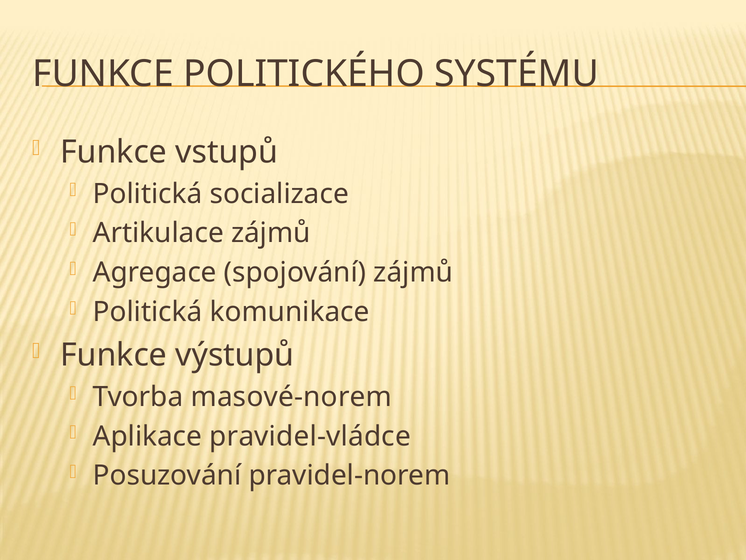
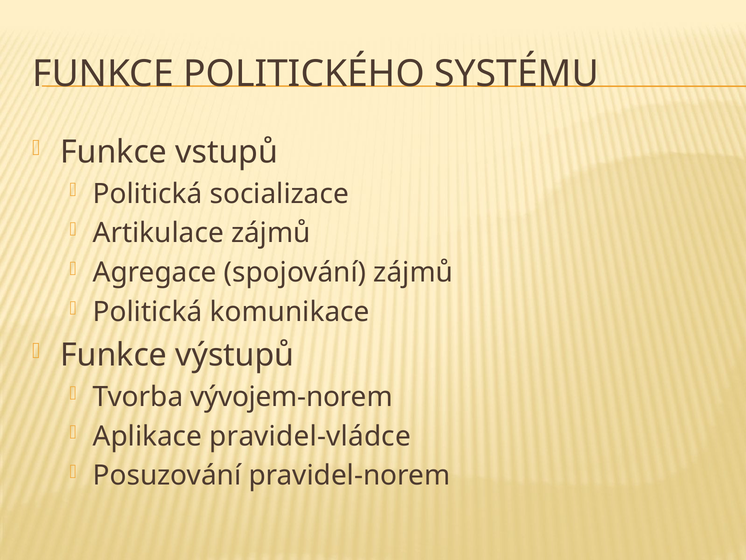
masové-norem: masové-norem -> vývojem-norem
